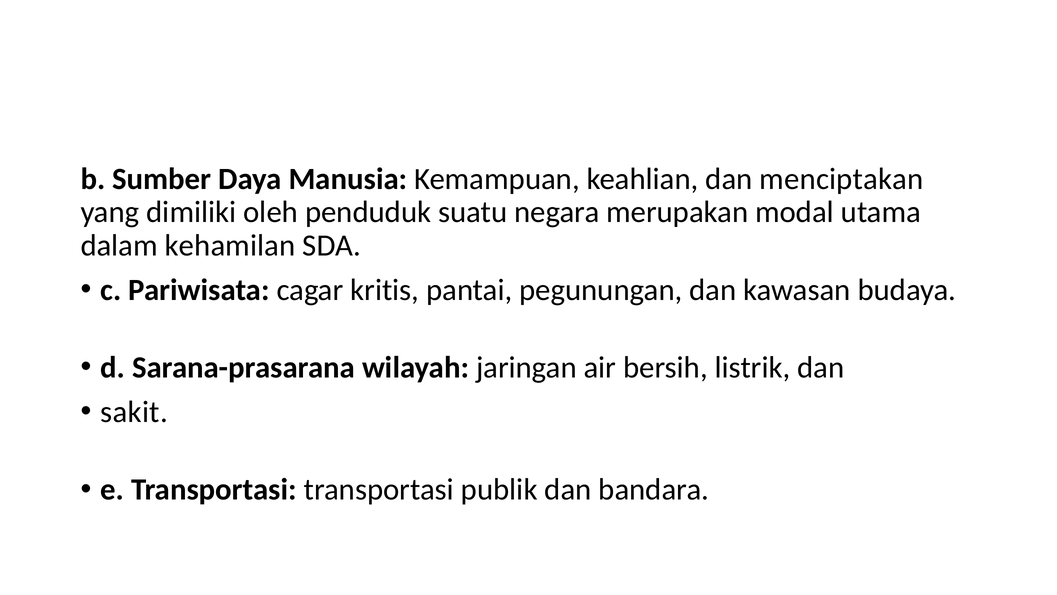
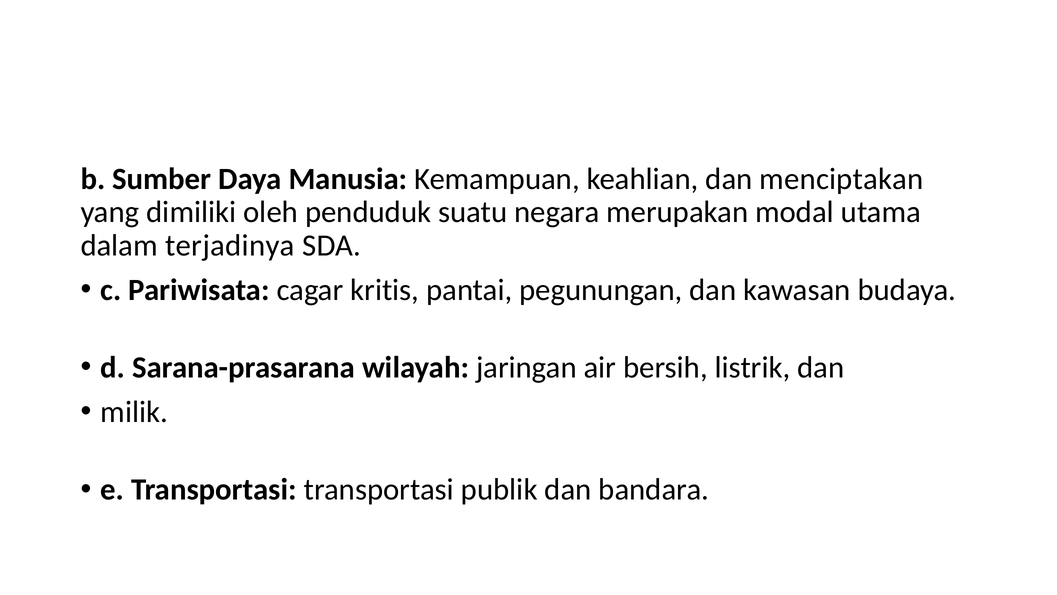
kehamilan: kehamilan -> terjadinya
sakit: sakit -> milik
